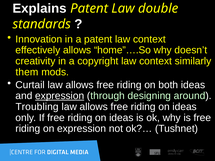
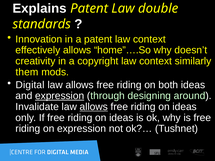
Curtail: Curtail -> Digital
Troubling: Troubling -> Invalidate
allows at (94, 107) underline: none -> present
